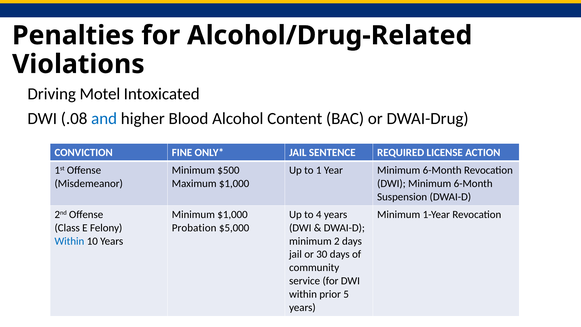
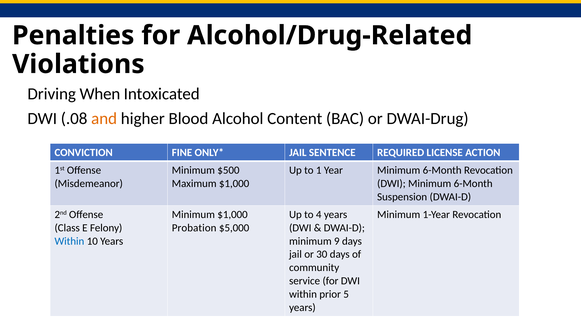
Motel: Motel -> When
and colour: blue -> orange
2: 2 -> 9
